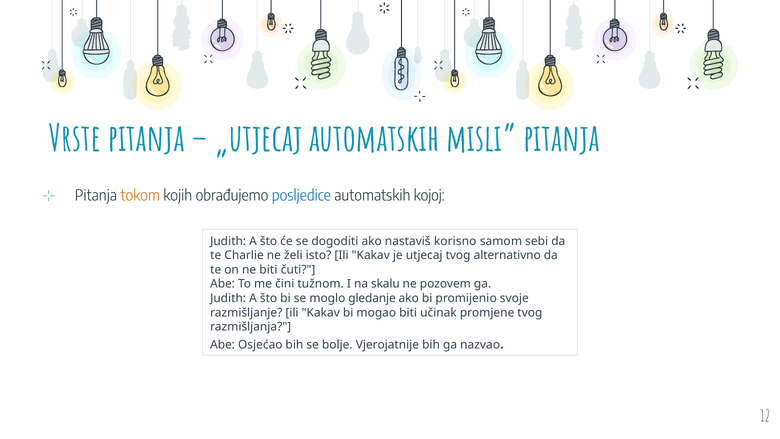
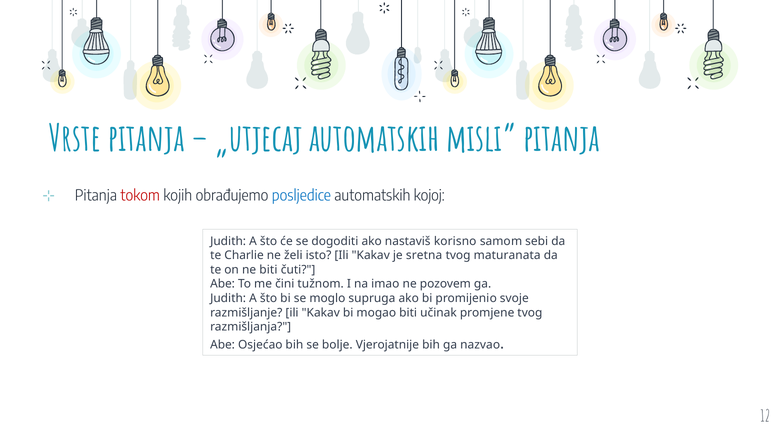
tokom colour: orange -> red
utjecaj: utjecaj -> sretna
alternativno: alternativno -> maturanata
skalu: skalu -> imao
gledanje: gledanje -> supruga
